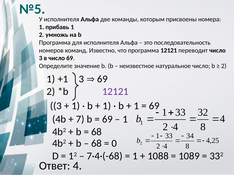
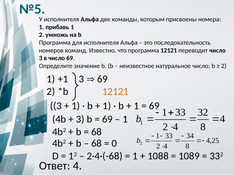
12121 at (115, 92) colour: purple -> orange
7 at (80, 119): 7 -> 3
7·4·(-68: 7·4·(-68 -> 2·4·(-68
